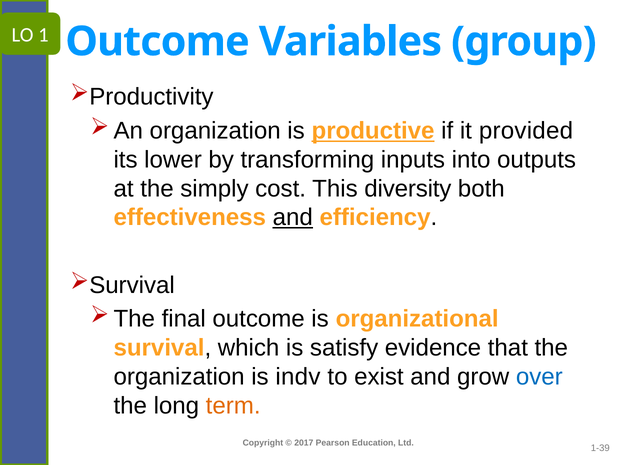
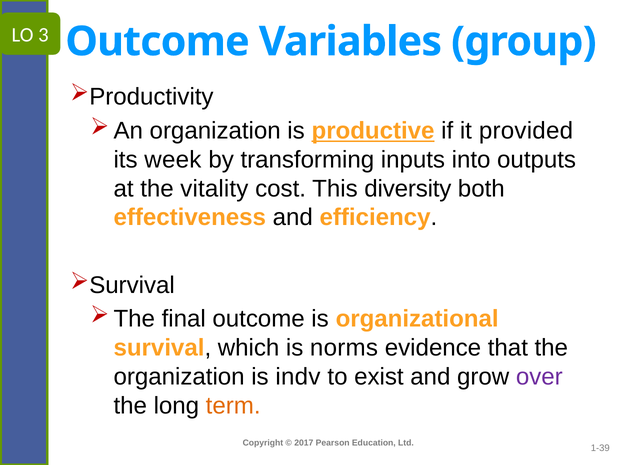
1: 1 -> 3
lower: lower -> week
simply: simply -> vitality
and at (293, 218) underline: present -> none
satisfy: satisfy -> norms
over colour: blue -> purple
